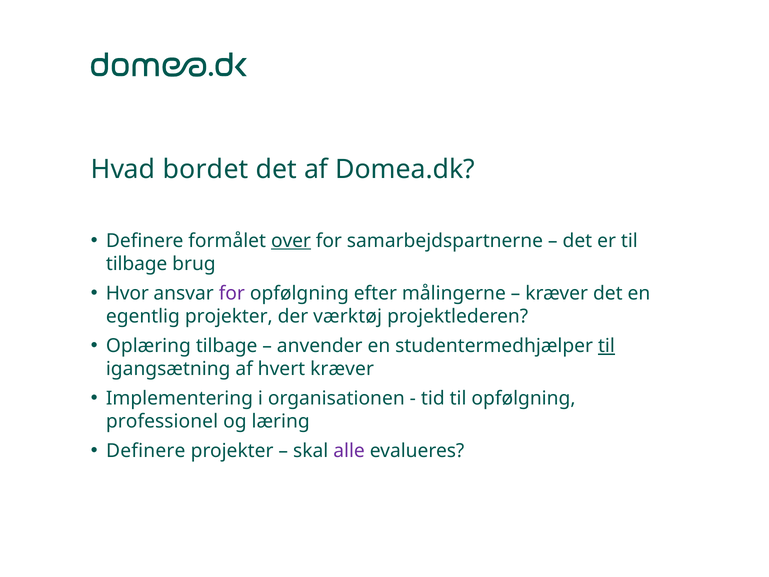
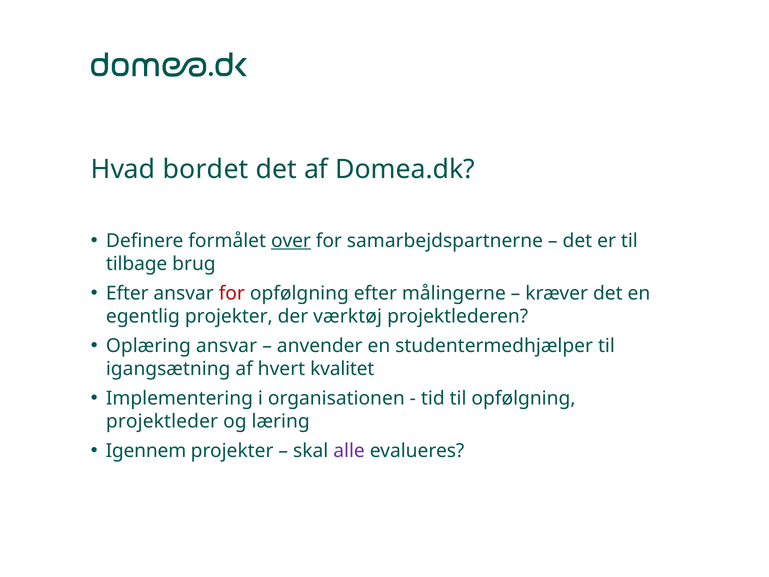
Hvor at (127, 293): Hvor -> Efter
for at (232, 293) colour: purple -> red
Oplæring tilbage: tilbage -> ansvar
til at (606, 346) underline: present -> none
hvert kræver: kræver -> kvalitet
professionel: professionel -> projektleder
Definere at (146, 451): Definere -> Igennem
